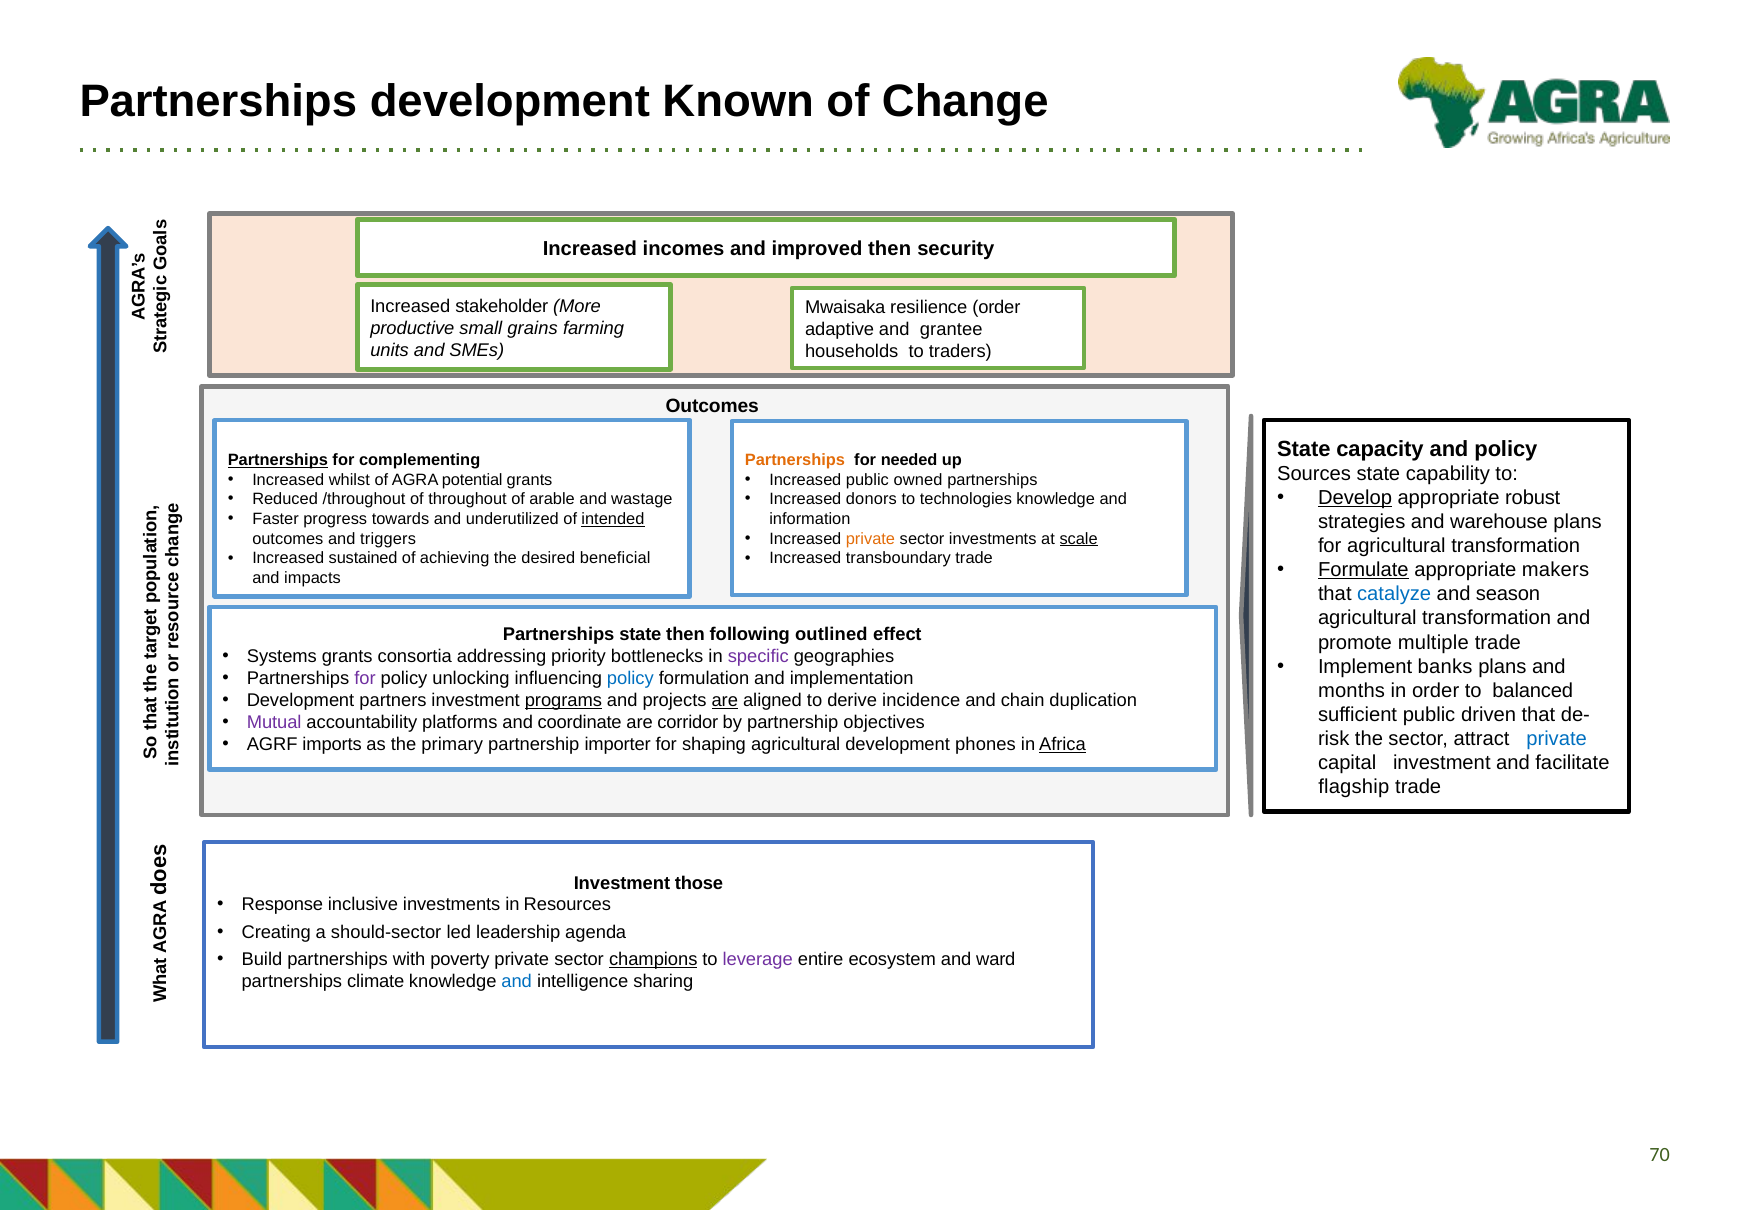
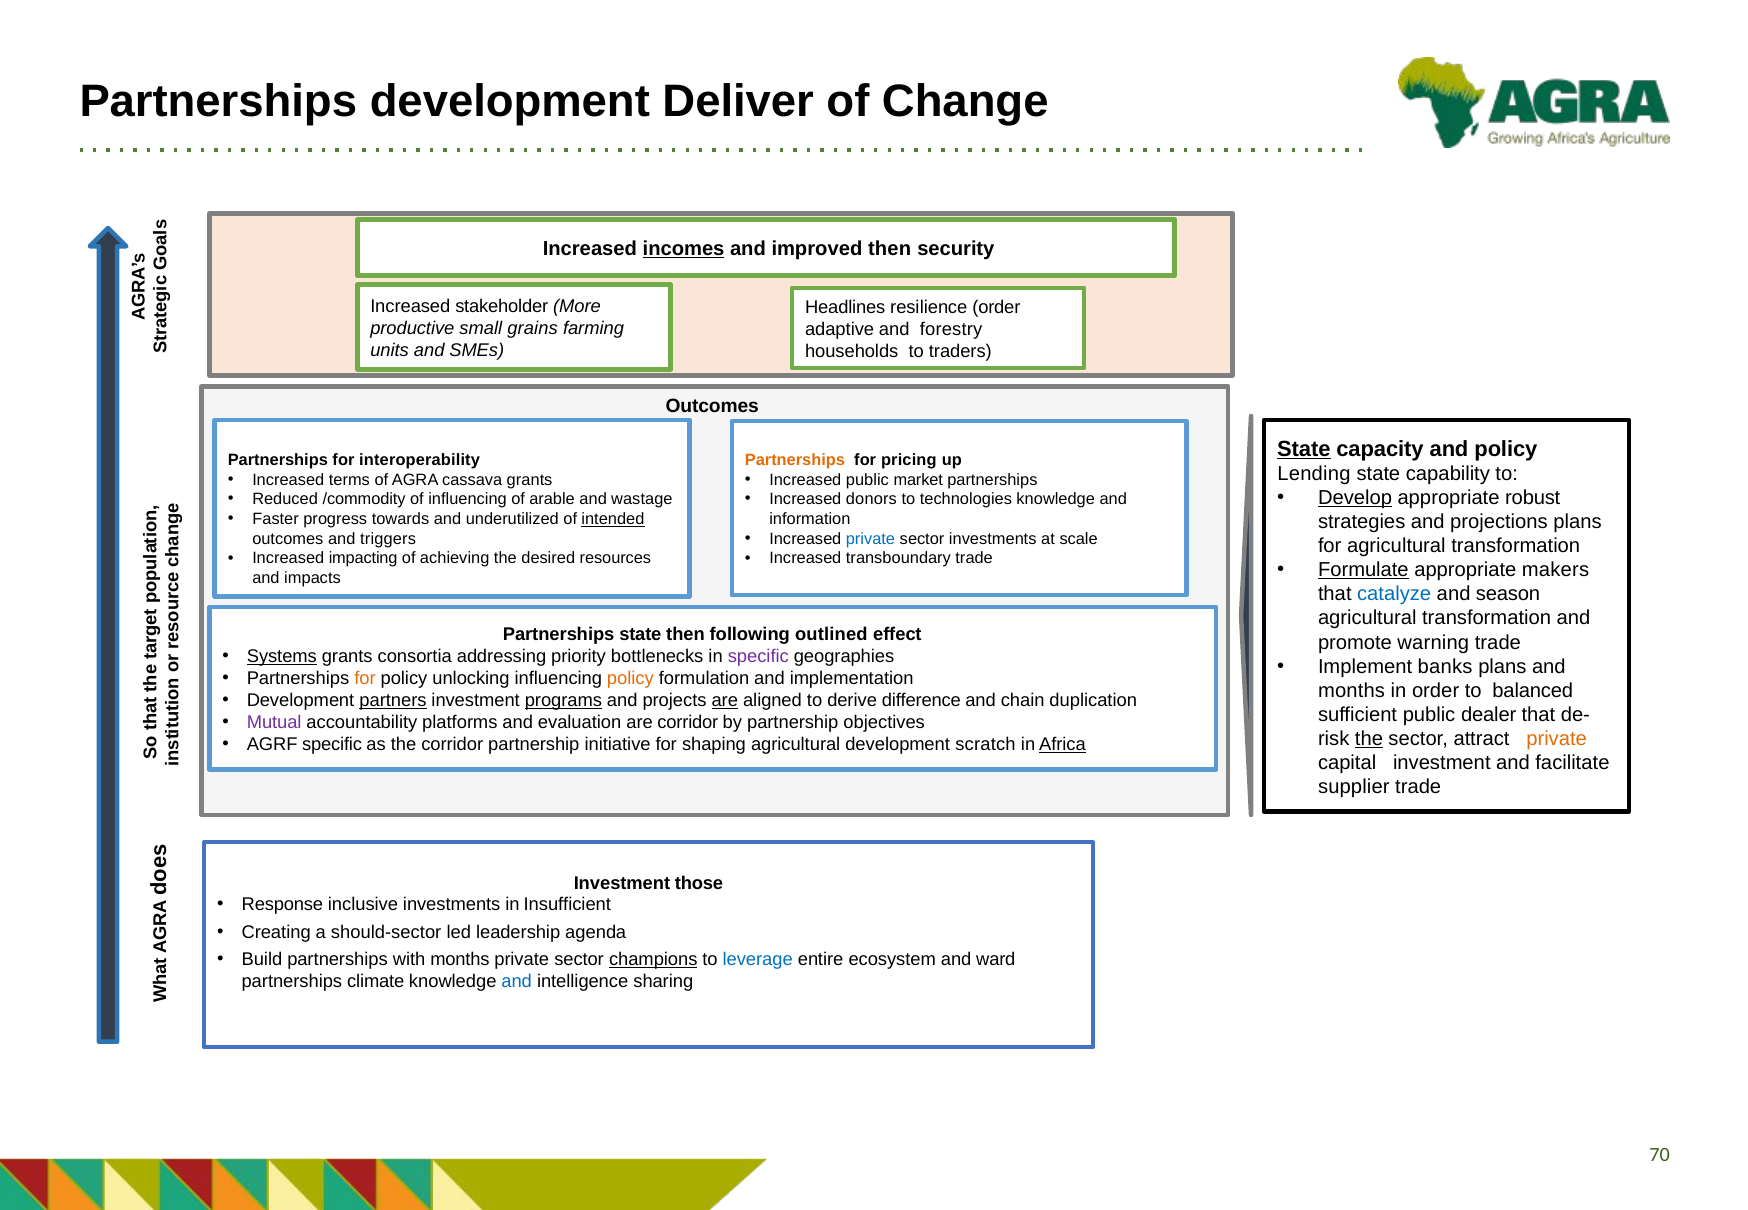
Known: Known -> Deliver
incomes underline: none -> present
Mwaisaka: Mwaisaka -> Headlines
grantee: grantee -> forestry
State at (1304, 449) underline: none -> present
Partnerships at (278, 460) underline: present -> none
complementing: complementing -> interoperability
needed: needed -> pricing
Sources: Sources -> Lending
whilst: whilst -> terms
potential: potential -> cassava
owned: owned -> market
/throughout: /throughout -> /commodity
of throughout: throughout -> influencing
warehouse: warehouse -> projections
private at (870, 539) colour: orange -> blue
scale underline: present -> none
sustained: sustained -> impacting
beneficial: beneficial -> resources
multiple: multiple -> warning
Systems underline: none -> present
for at (365, 679) colour: purple -> orange
policy at (630, 679) colour: blue -> orange
partners underline: none -> present
incidence: incidence -> difference
driven: driven -> dealer
coordinate: coordinate -> evaluation
the at (1369, 739) underline: none -> present
private at (1557, 739) colour: blue -> orange
AGRF imports: imports -> specific
the primary: primary -> corridor
importer: importer -> initiative
phones: phones -> scratch
flagship: flagship -> supplier
Resources: Resources -> Insufficient
with poverty: poverty -> months
leverage colour: purple -> blue
